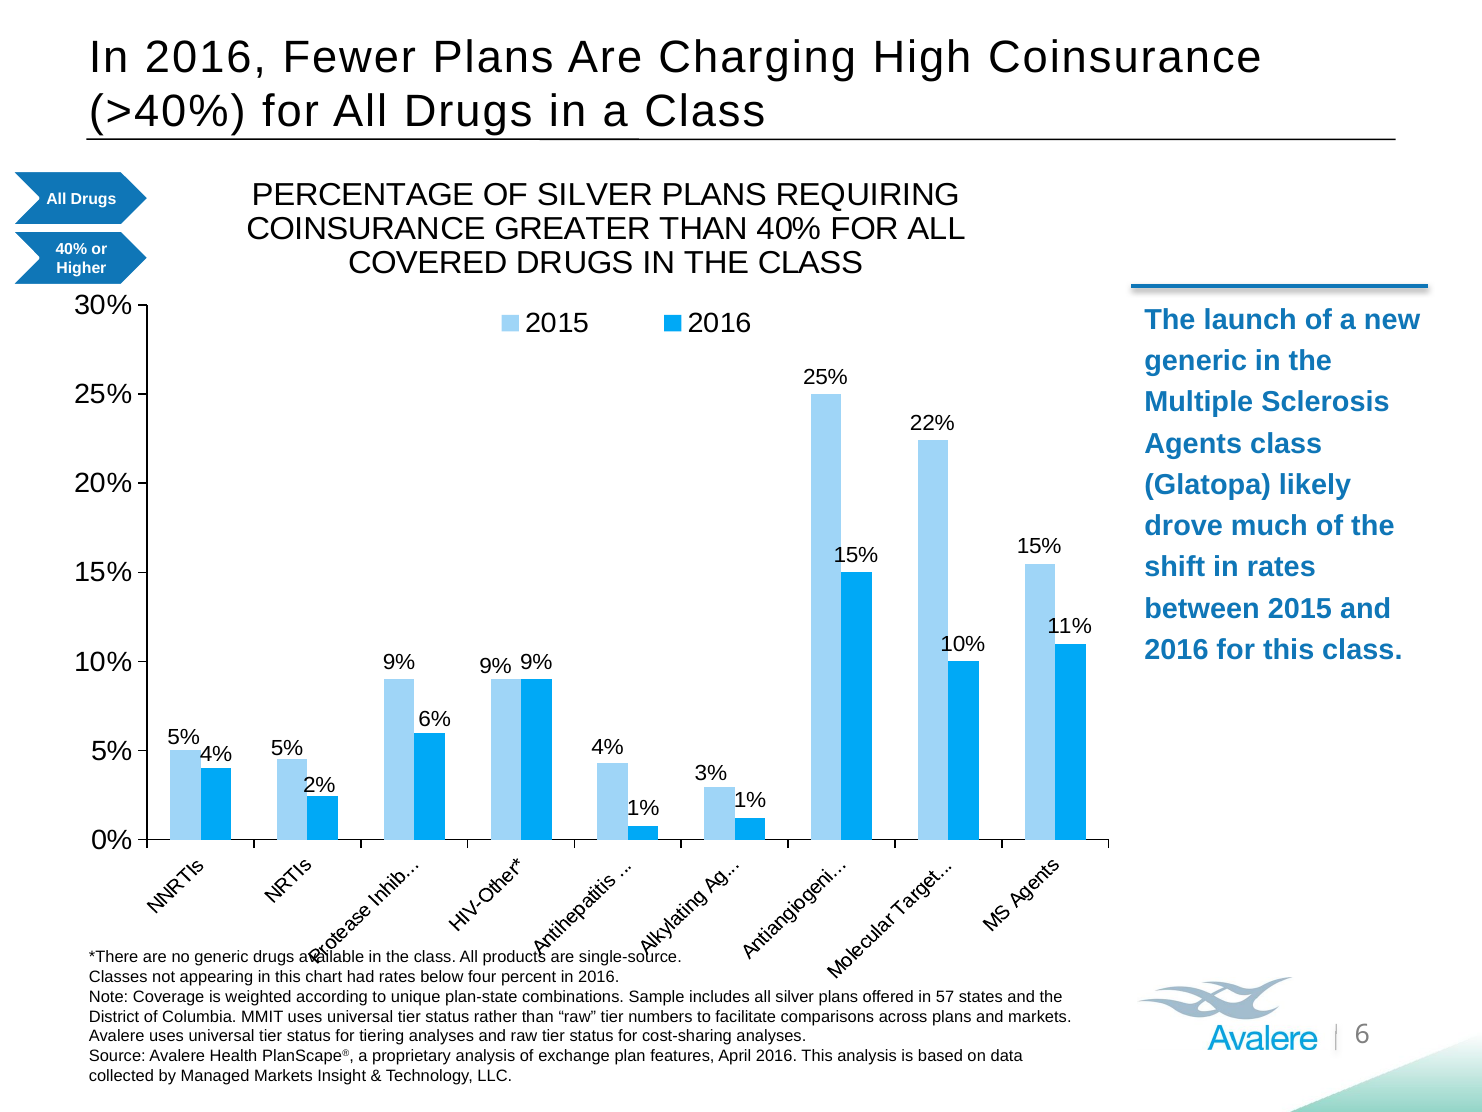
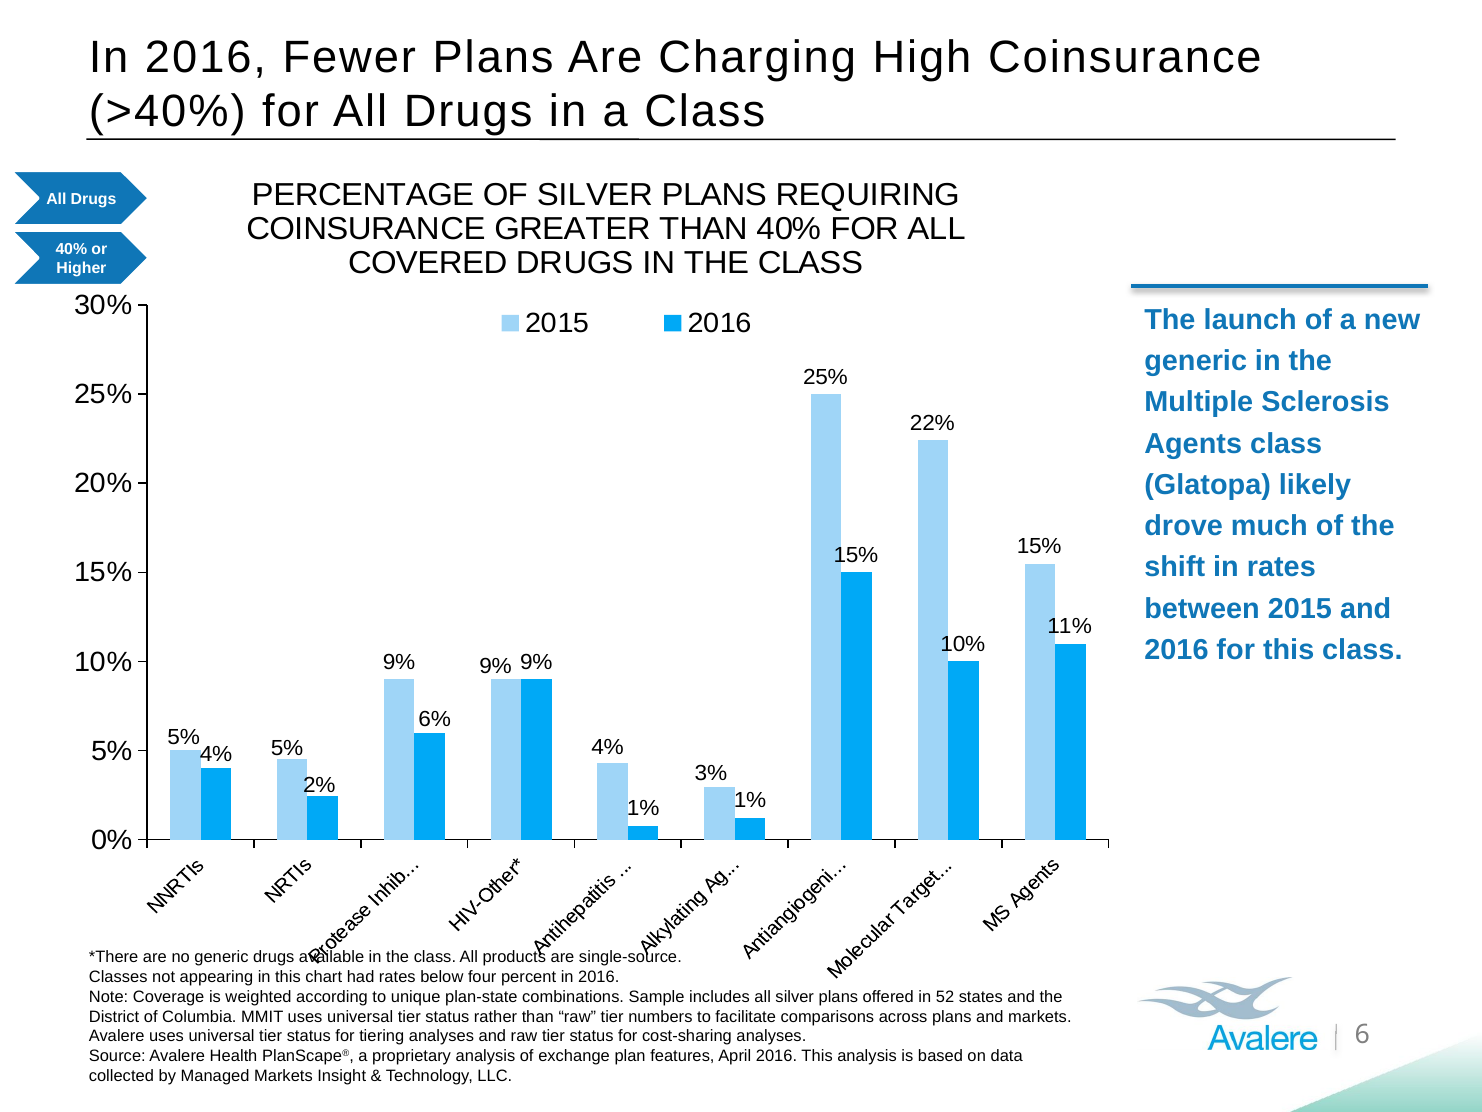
57: 57 -> 52
